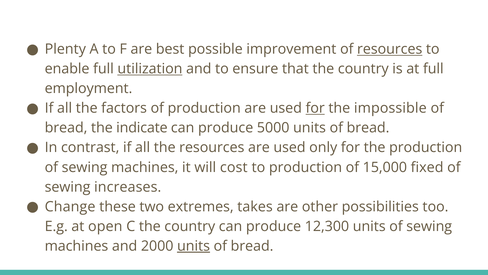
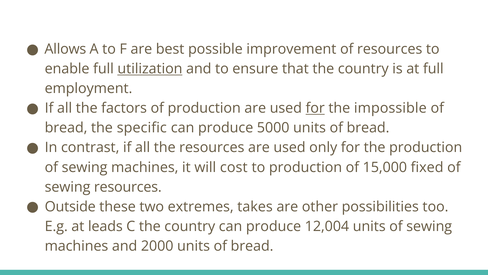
Plenty: Plenty -> Allows
resources at (390, 49) underline: present -> none
indicate: indicate -> specific
sewing increases: increases -> resources
Change: Change -> Outside
open: open -> leads
12,300: 12,300 -> 12,004
units at (194, 246) underline: present -> none
